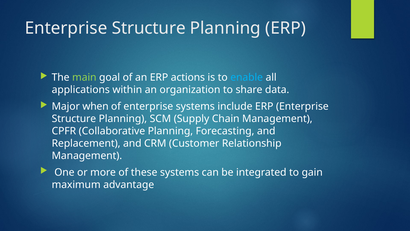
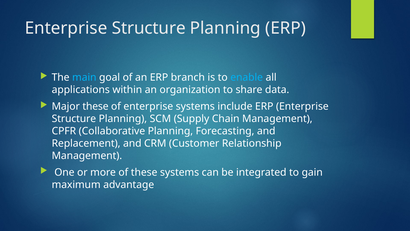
main colour: light green -> light blue
actions: actions -> branch
Major when: when -> these
